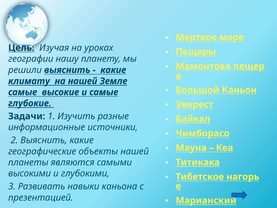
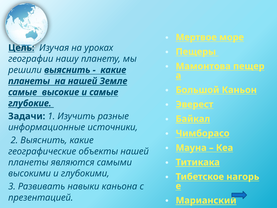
климату at (29, 81): климату -> планеты
